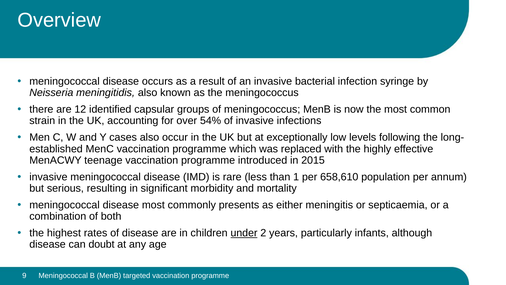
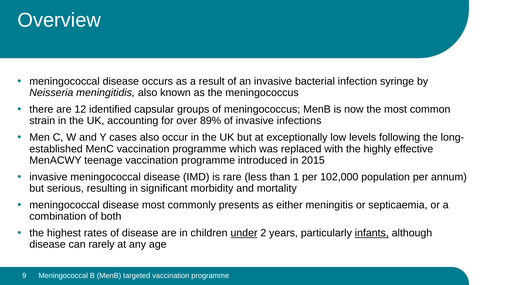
54%: 54% -> 89%
658,610: 658,610 -> 102,000
infants underline: none -> present
doubt: doubt -> rarely
